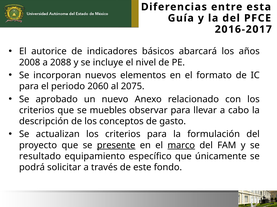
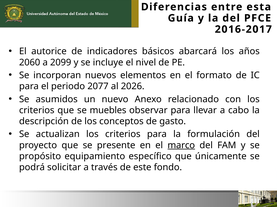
2008: 2008 -> 2060
2088: 2088 -> 2099
2060: 2060 -> 2077
2075: 2075 -> 2026
aprobado: aprobado -> asumidos
presente underline: present -> none
resultado: resultado -> propósito
